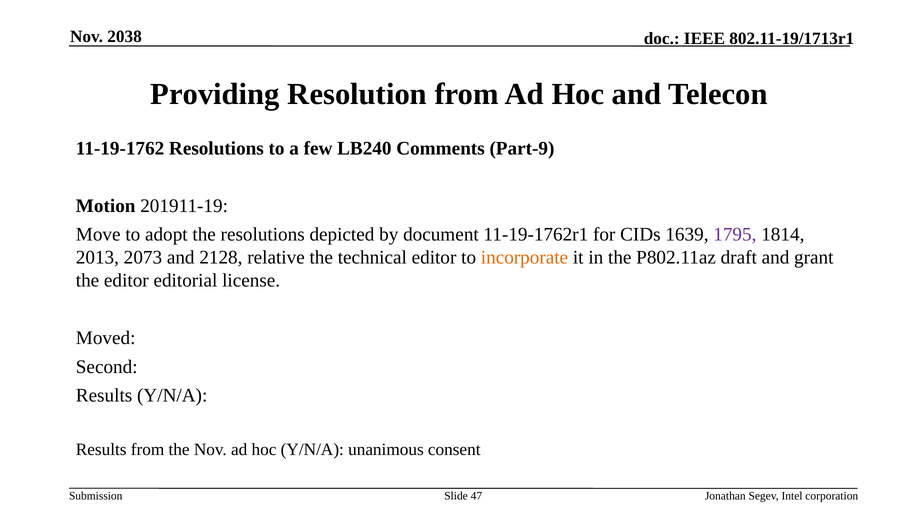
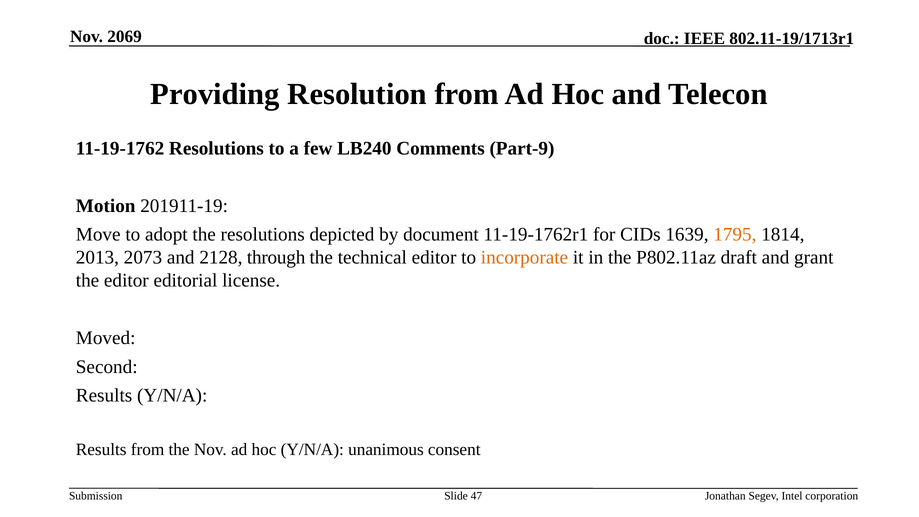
2038: 2038 -> 2069
1795 colour: purple -> orange
relative: relative -> through
